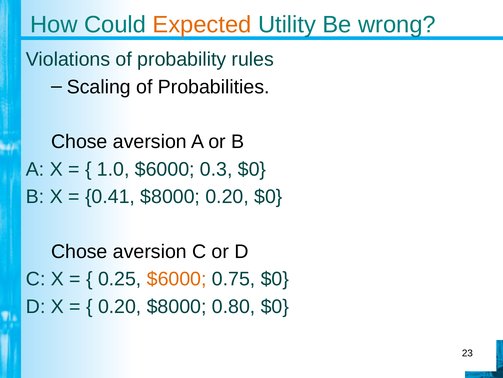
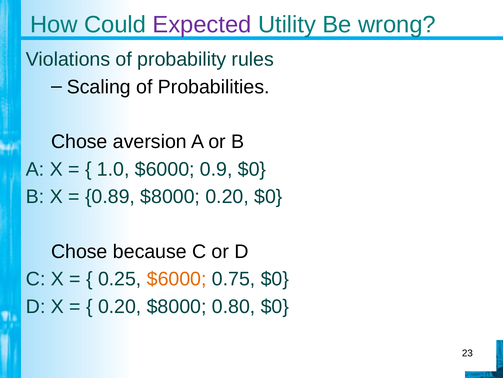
Expected colour: orange -> purple
0.3: 0.3 -> 0.9
0.41: 0.41 -> 0.89
aversion at (150, 251): aversion -> because
